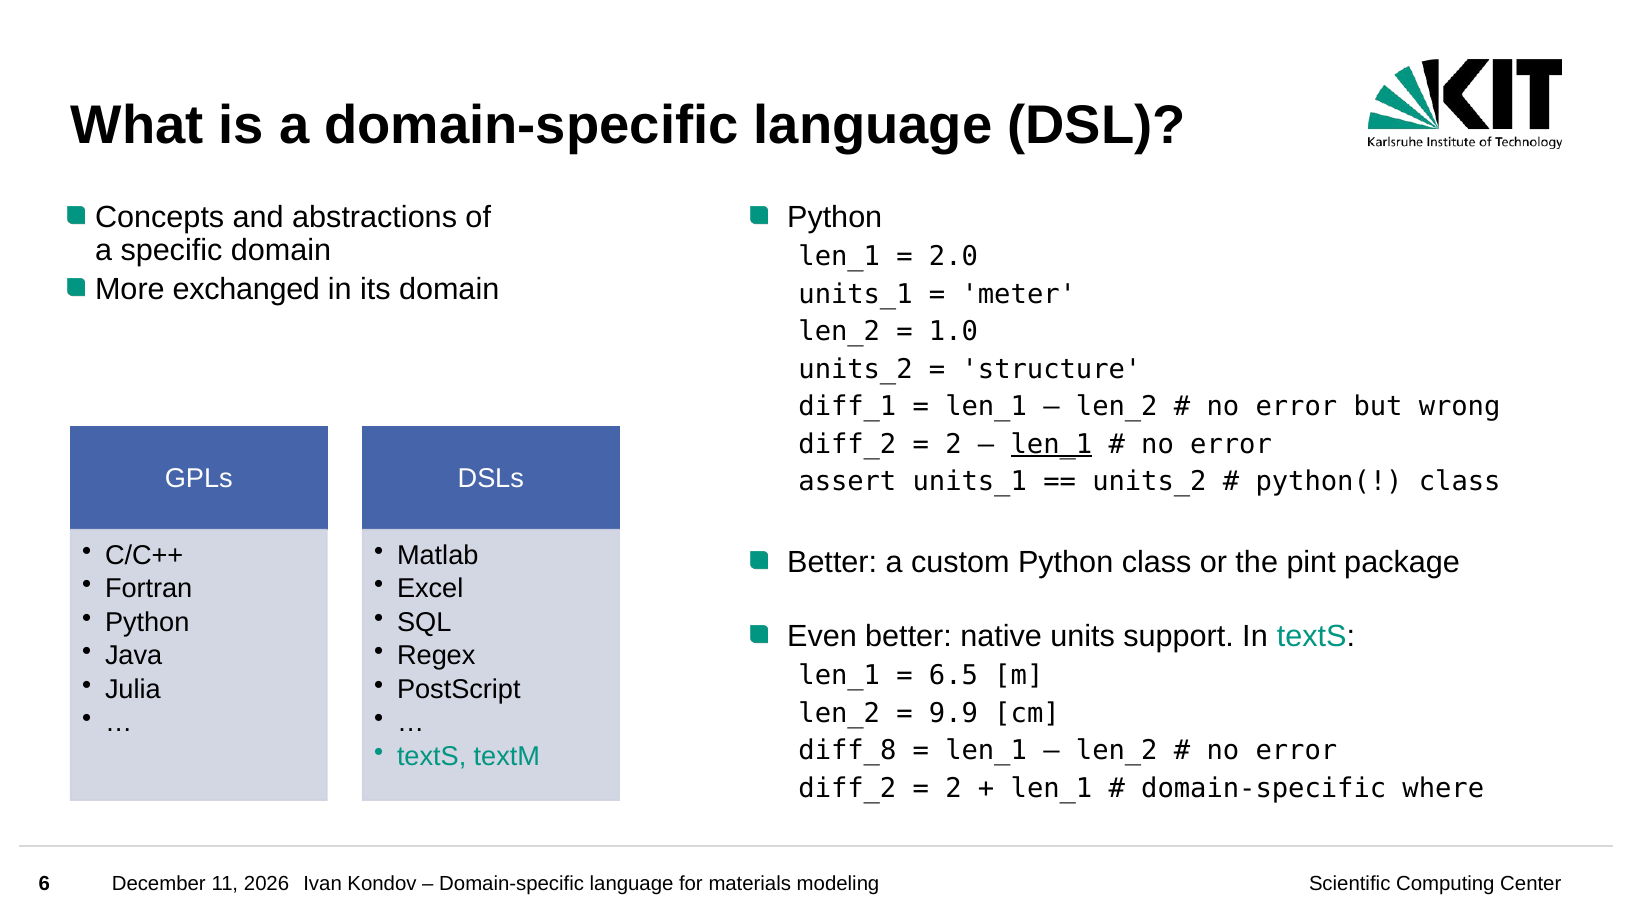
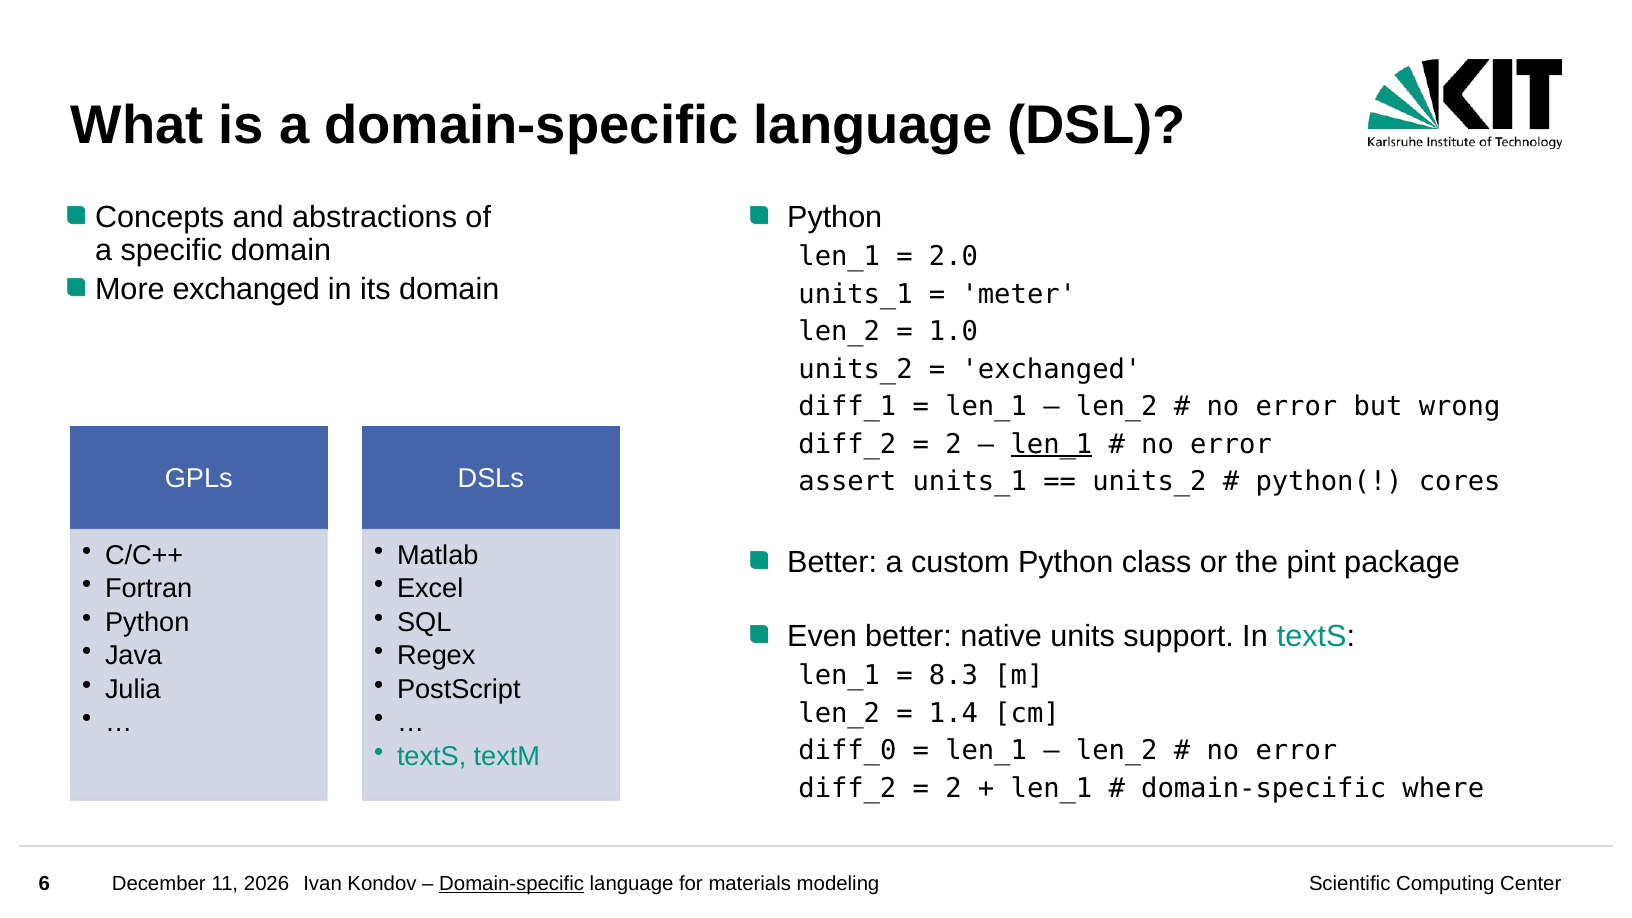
structure at (1051, 369): structure -> exchanged
python( class: class -> cores
6.5: 6.5 -> 8.3
9.9: 9.9 -> 1.4
diff_8: diff_8 -> diff_0
Domain-specific at (512, 884) underline: none -> present
